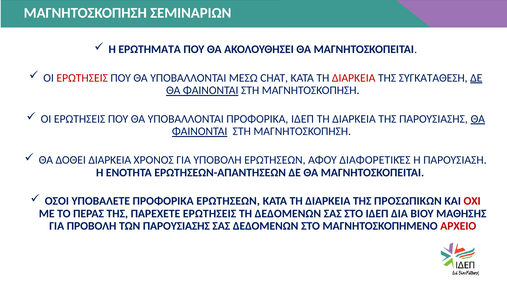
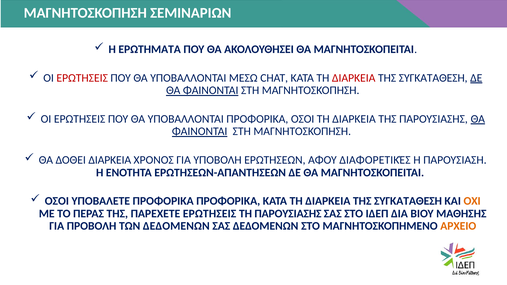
ΠΡΟΦΟΡΙΚΑ ΙΔΕΠ: ΙΔΕΠ -> ΟΣΟΙ
ΠΡΟΦΟΡΙΚΑ ΕΡΩΤΗΣΕΩΝ: ΕΡΩΤΗΣΕΩΝ -> ΠΡΟΦΟΡΙΚΑ
ΠΡΟΣΩΠΙΚΩΝ at (408, 201): ΠΡΟΣΩΠΙΚΩΝ -> ΣΥΓΚΑΤΑΘΕΣΗ
ΟΧΙ colour: red -> orange
ΤΗ ΔΕΔΟΜΕΝΩΝ: ΔΕΔΟΜΕΝΩΝ -> ΠΑΡΟΥΣΙΑΣΗΣ
ΤΩΝ ΠΑΡΟΥΣΙΑΣΗΣ: ΠΑΡΟΥΣΙΑΣΗΣ -> ΔΕΔΟΜΕΝΩΝ
ΑΡΧΕΙΟ colour: red -> orange
